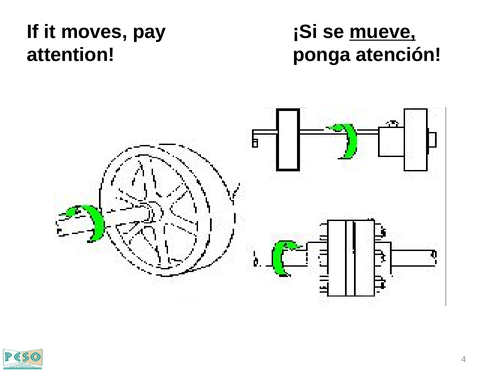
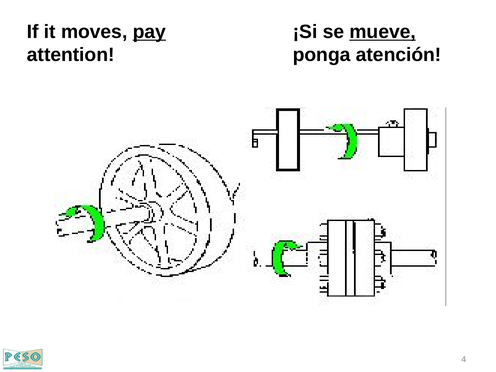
pay underline: none -> present
